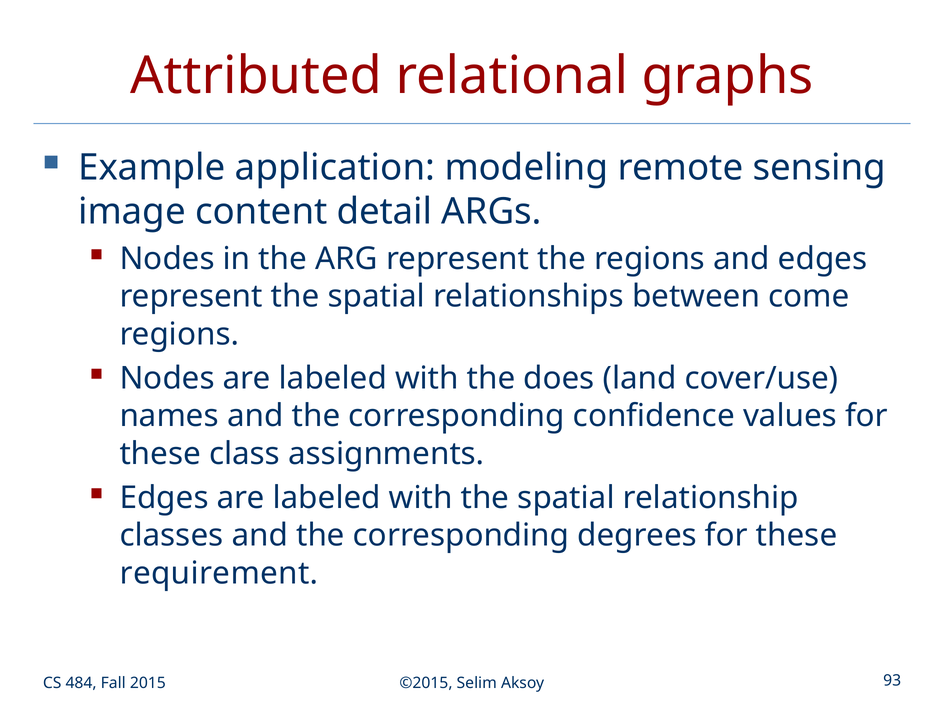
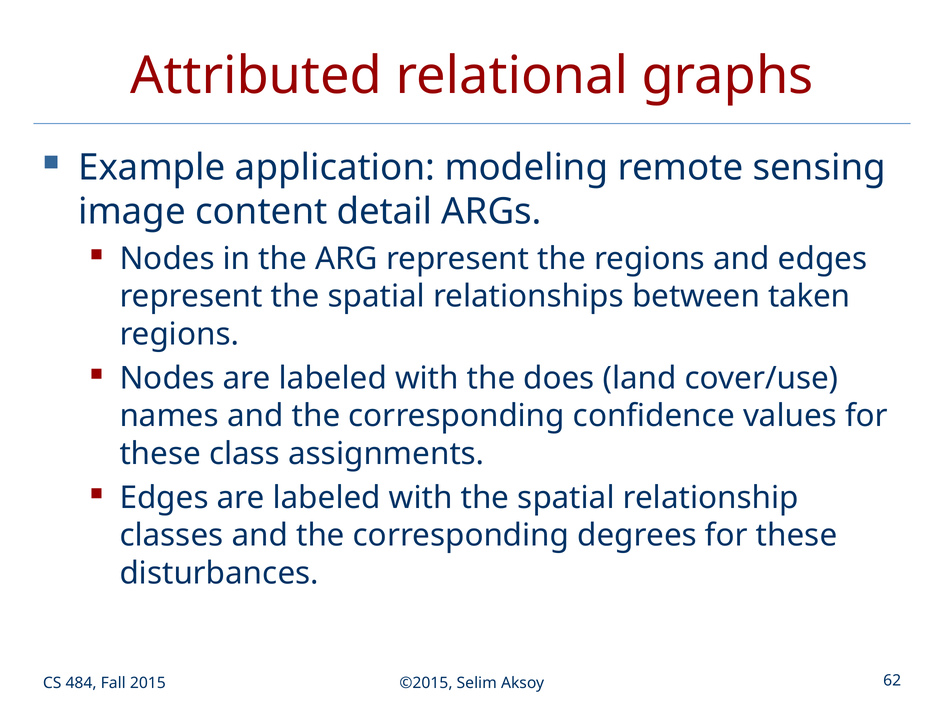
come: come -> taken
requirement: requirement -> disturbances
93: 93 -> 62
